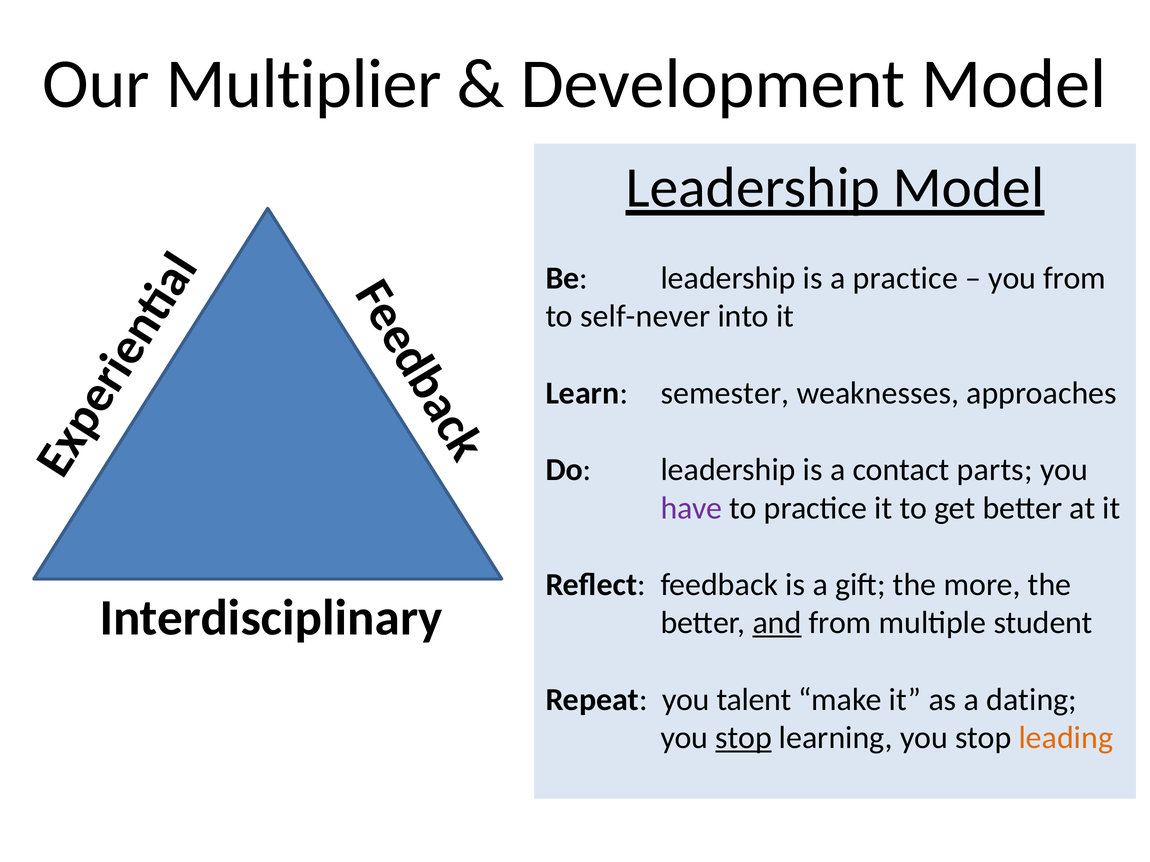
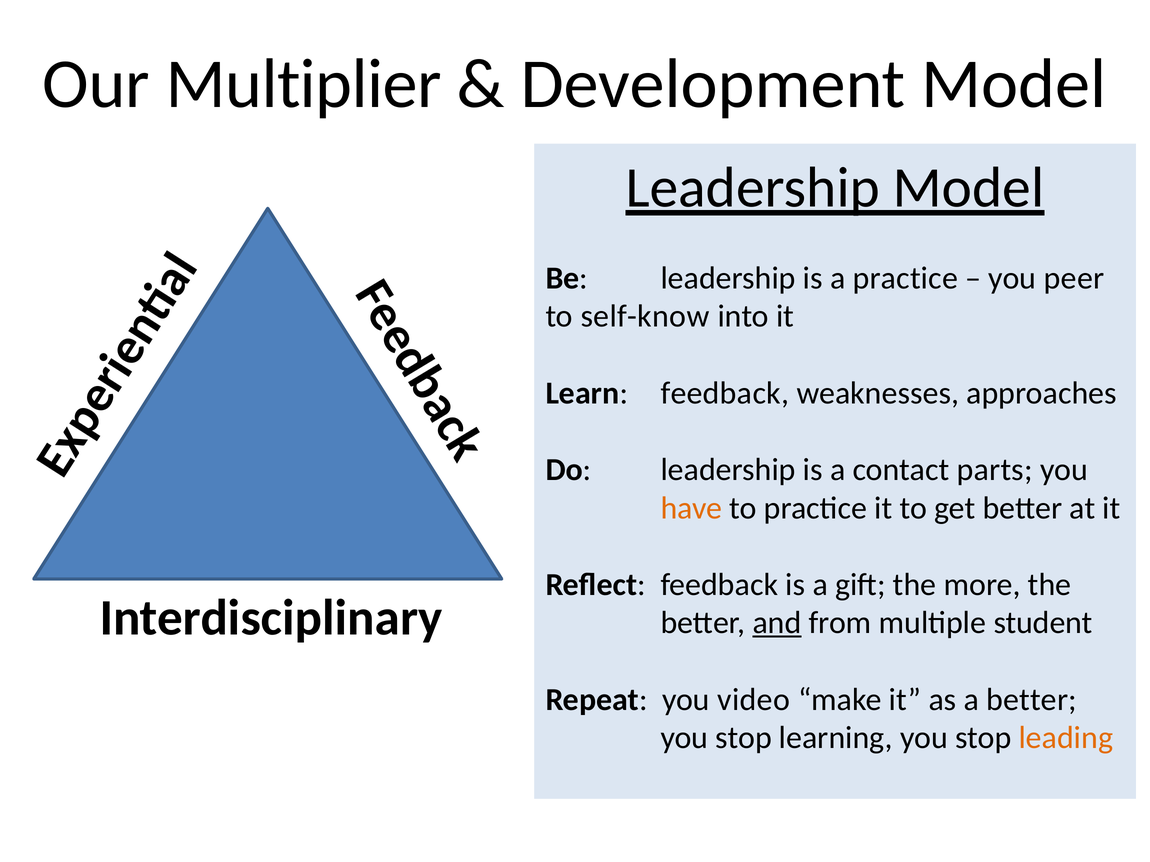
you from: from -> peer
self-never: self-never -> self-know
Learn semester: semester -> feedback
have colour: purple -> orange
talent: talent -> video
a dating: dating -> better
stop at (744, 738) underline: present -> none
